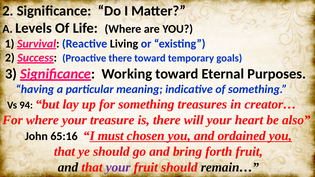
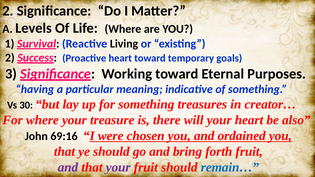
Proactive there: there -> heart
94: 94 -> 30
65:16: 65:16 -> 69:16
must: must -> were
and at (68, 167) colour: black -> purple
remain… colour: black -> blue
